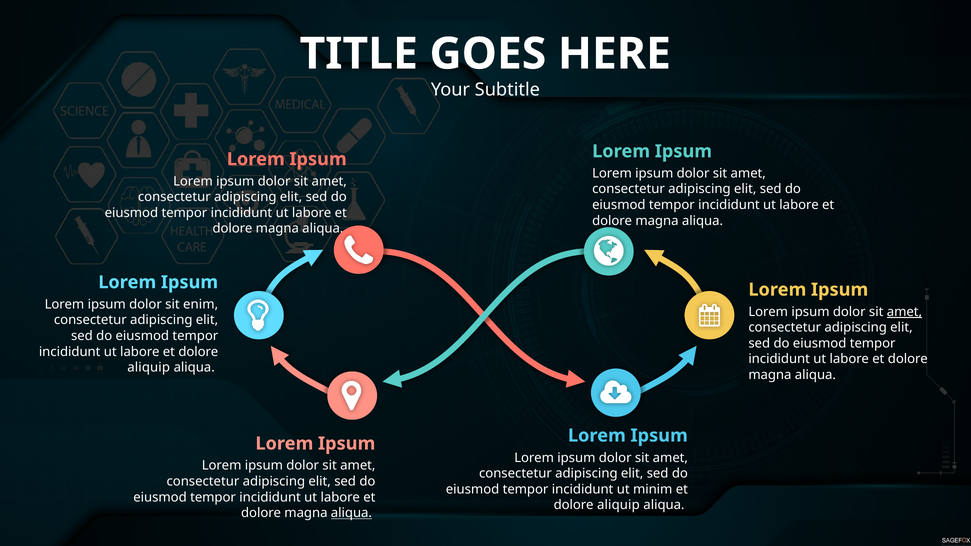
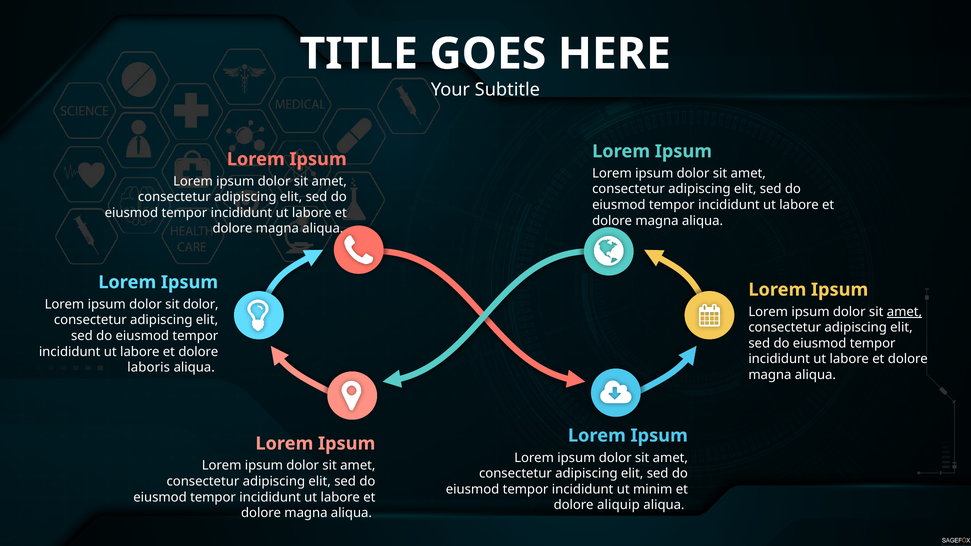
sit enim: enim -> dolor
aliquip at (149, 368): aliquip -> laboris
aliqua at (351, 513) underline: present -> none
